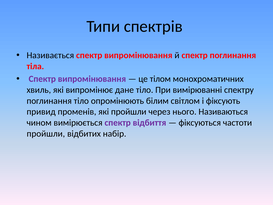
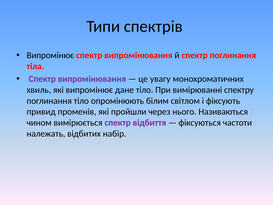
Називається at (50, 55): Називається -> Випромінює
тілом: тілом -> увагу
пройшли at (46, 133): пройшли -> належать
